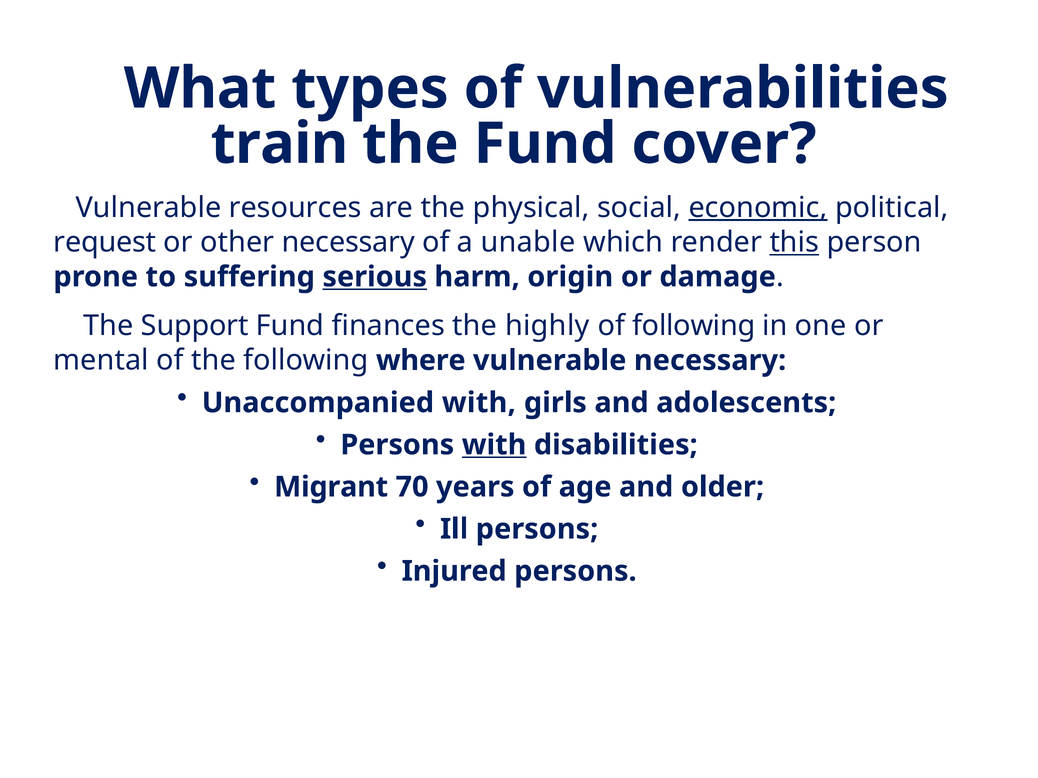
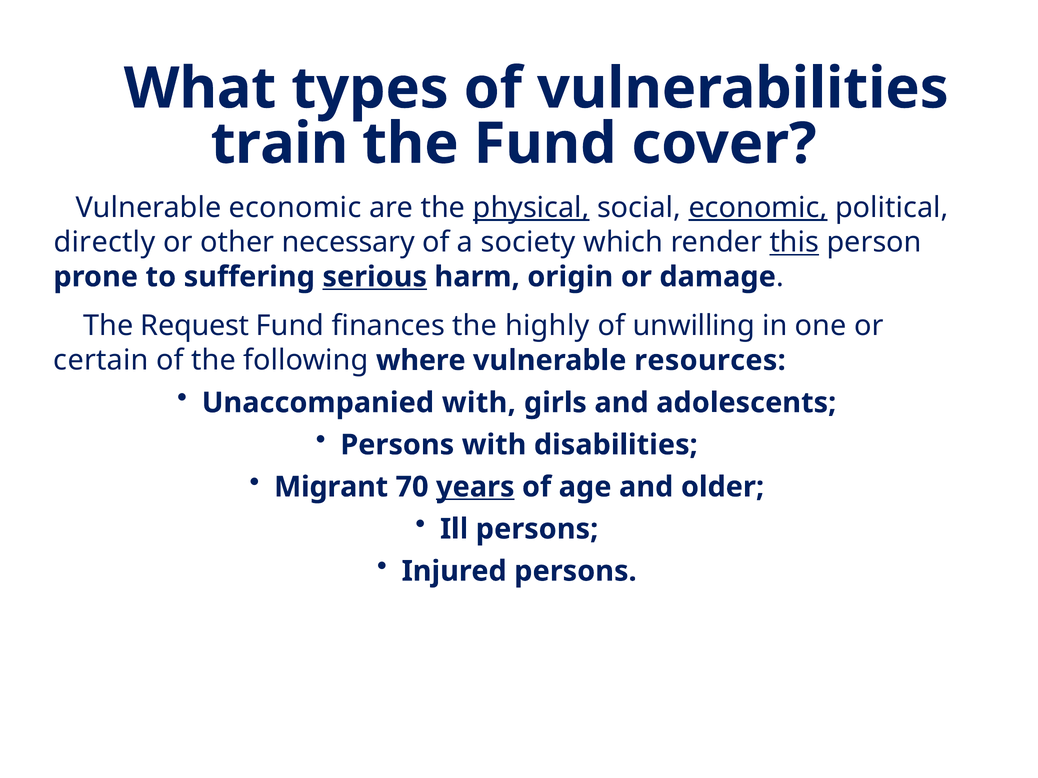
Vulnerable resources: resources -> economic
physical underline: none -> present
request: request -> directly
unable: unable -> society
Support: Support -> Request
of following: following -> unwilling
mental: mental -> certain
vulnerable necessary: necessary -> resources
with at (494, 445) underline: present -> none
years underline: none -> present
